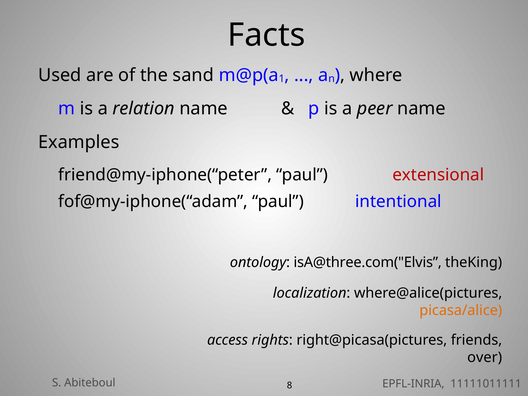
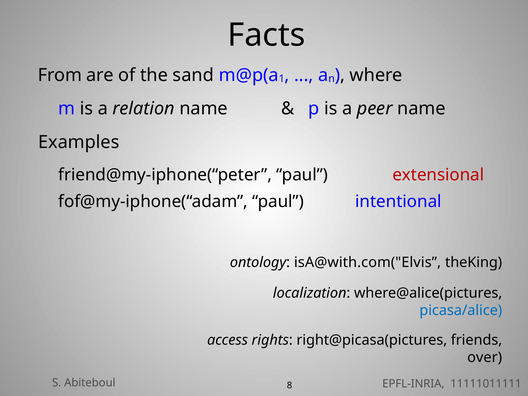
Used: Used -> From
isA@three.com("Elvis: isA@three.com("Elvis -> isA@with.com("Elvis
picasa/alice colour: orange -> blue
